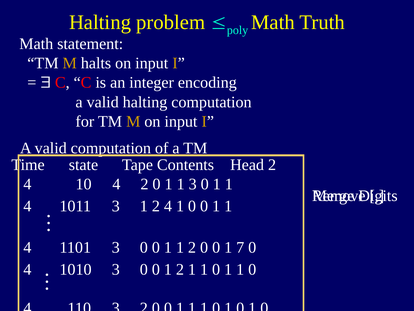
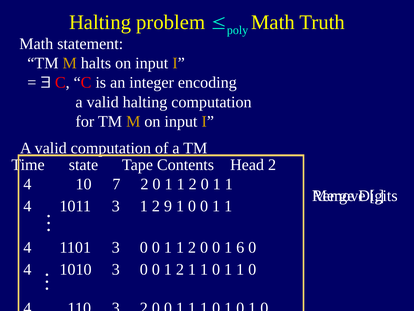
10 4: 4 -> 7
3 at (193, 184): 3 -> 2
1 2 4: 4 -> 9
7: 7 -> 6
